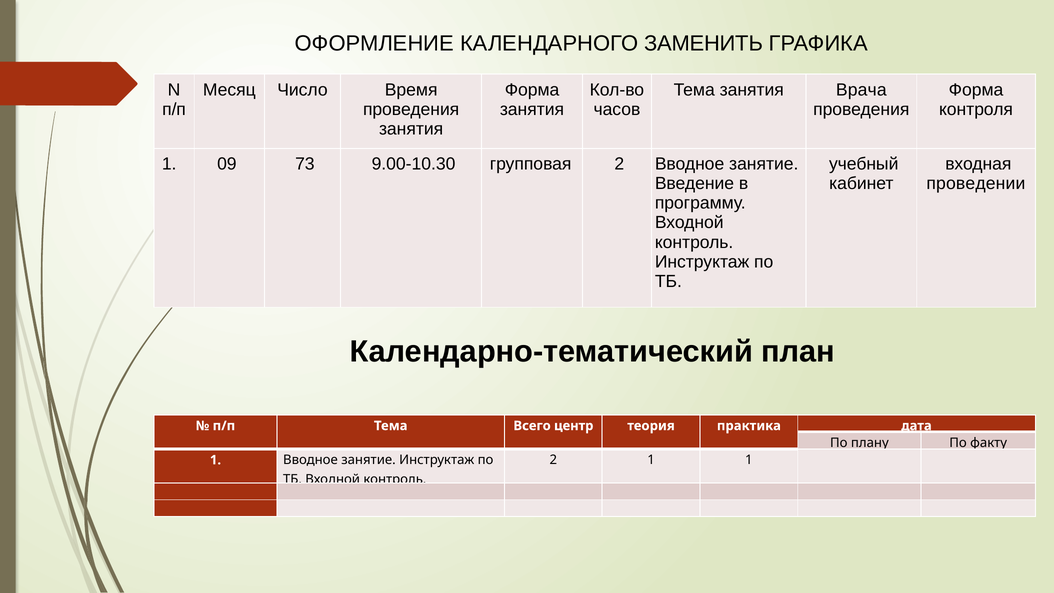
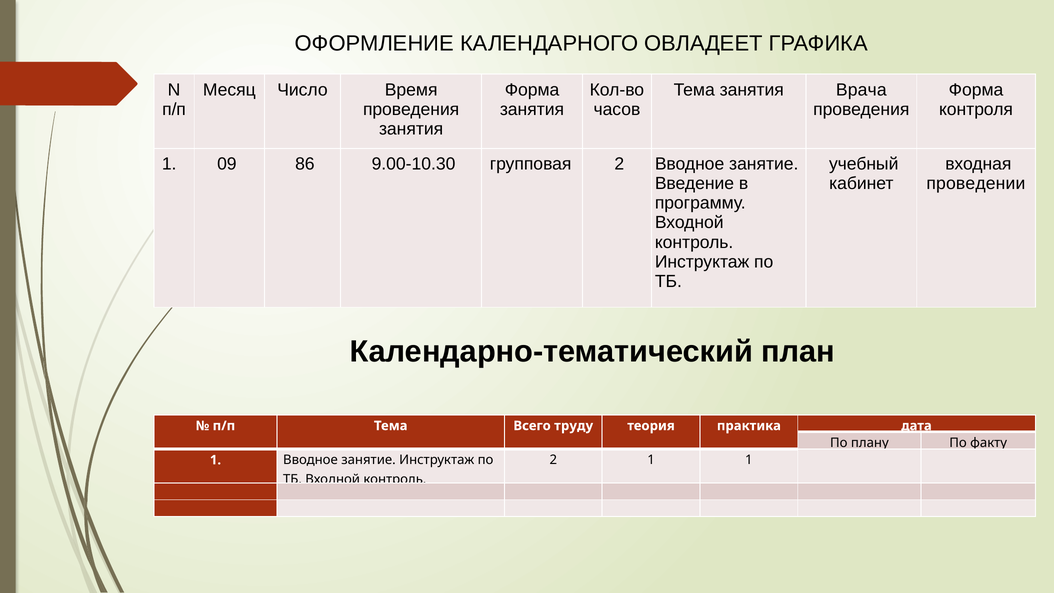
ЗАМЕНИТЬ: ЗАМЕНИТЬ -> ОВЛАДЕЕТ
73: 73 -> 86
центр: центр -> труду
